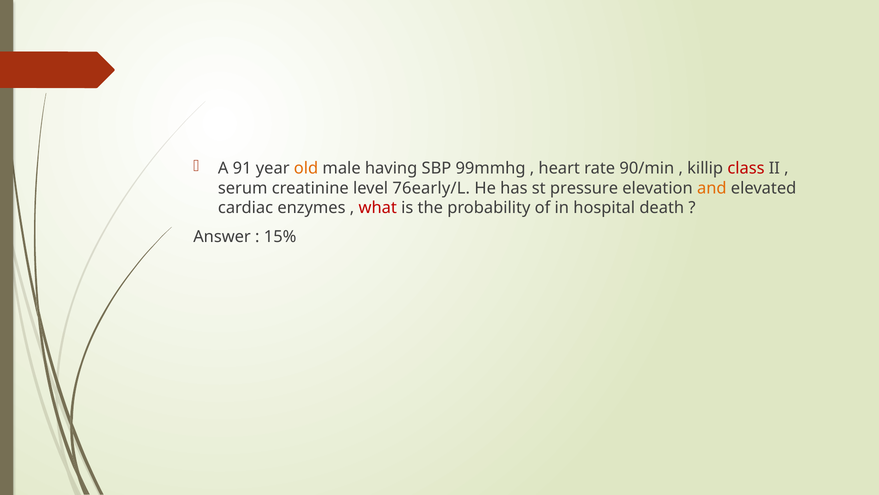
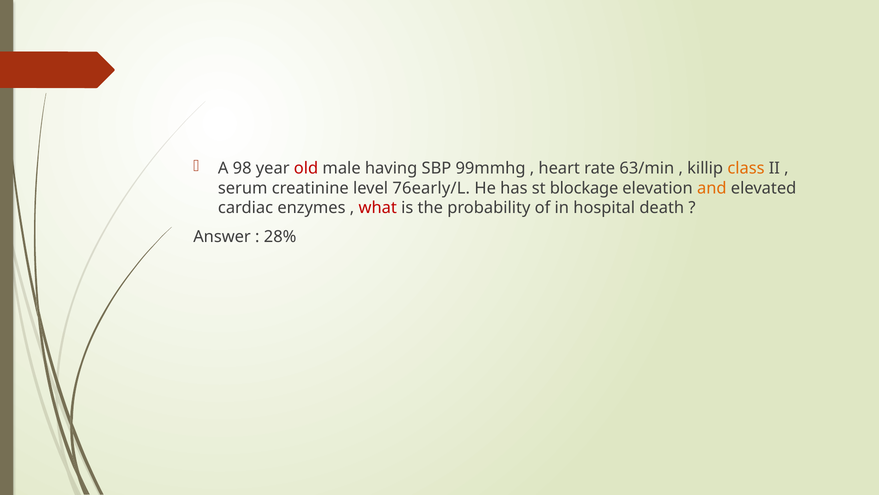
91: 91 -> 98
old colour: orange -> red
90/min: 90/min -> 63/min
class colour: red -> orange
pressure: pressure -> blockage
15%: 15% -> 28%
